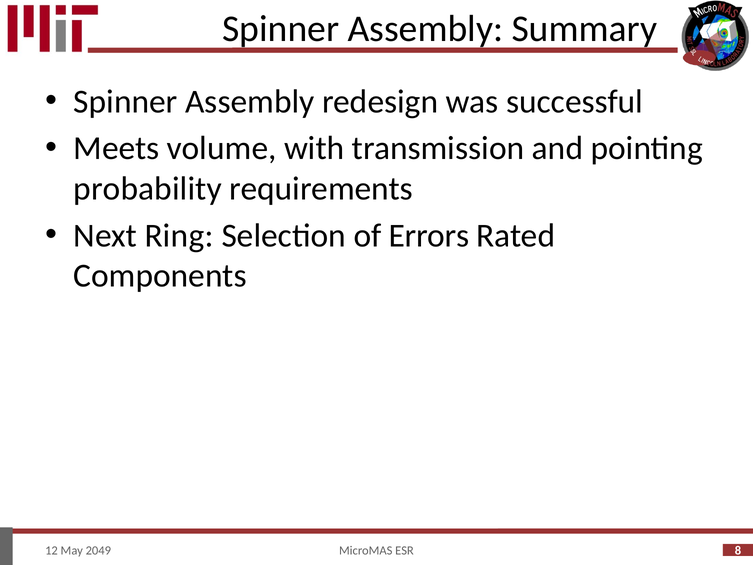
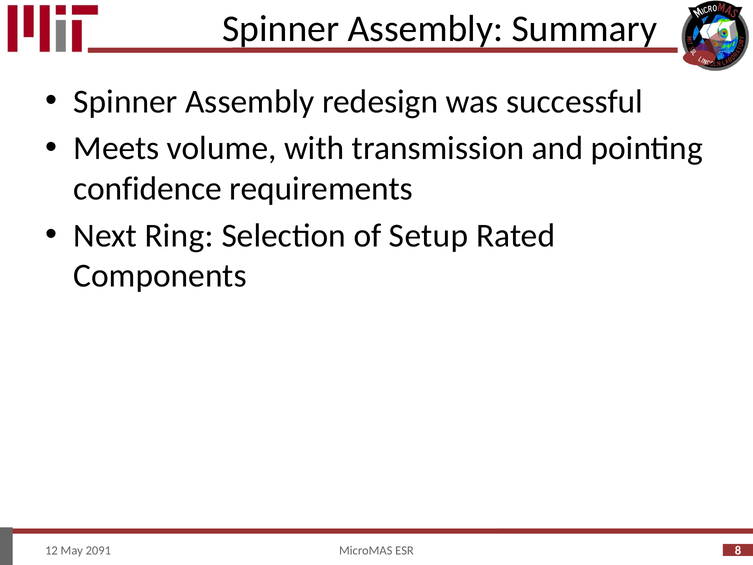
probability: probability -> confidence
Errors: Errors -> Setup
2049: 2049 -> 2091
